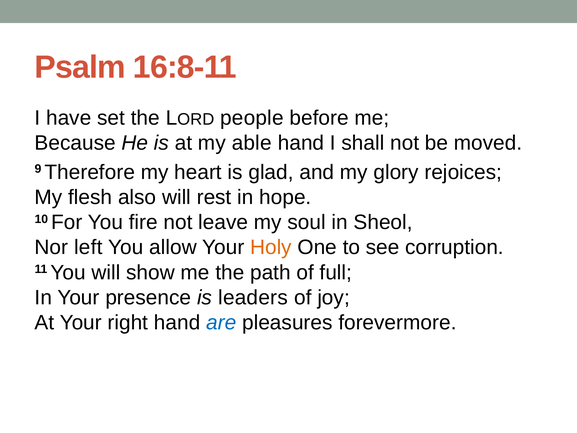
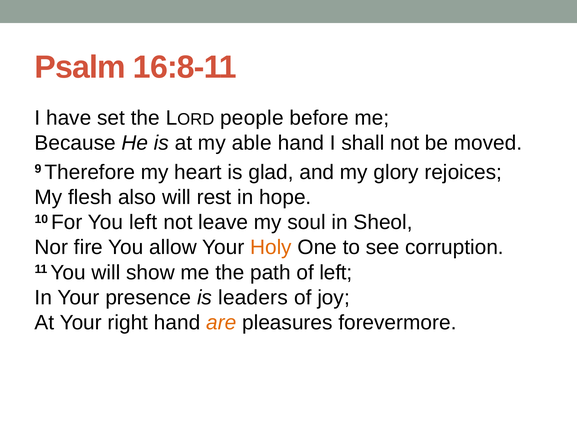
You fire: fire -> left
left: left -> fire
of full: full -> left
are colour: blue -> orange
